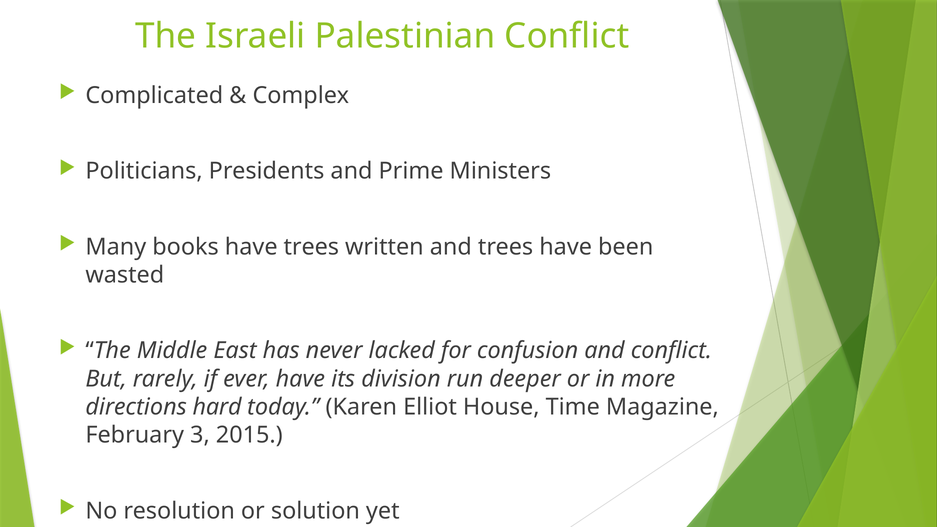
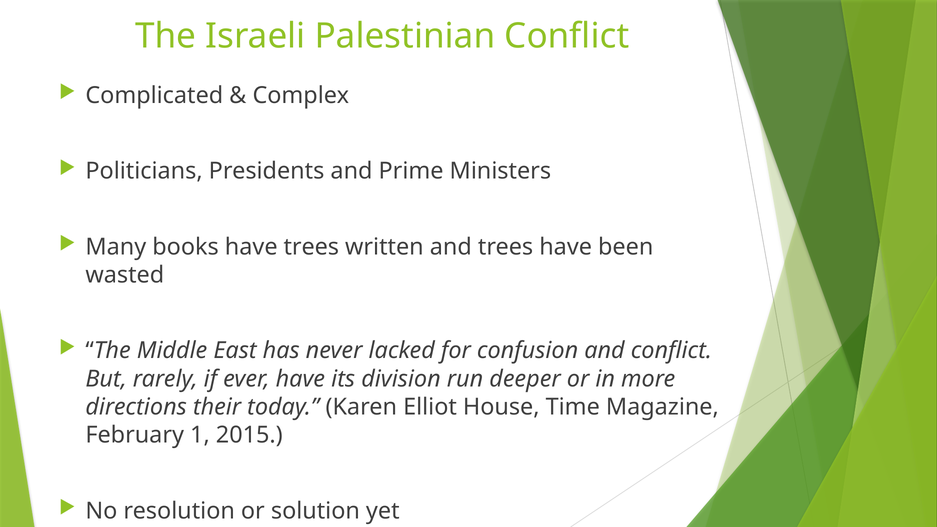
hard: hard -> their
3: 3 -> 1
